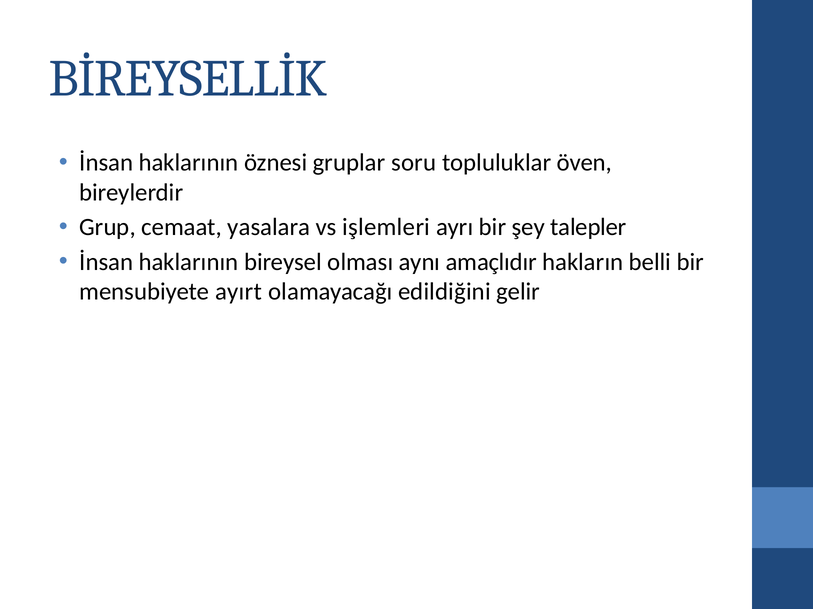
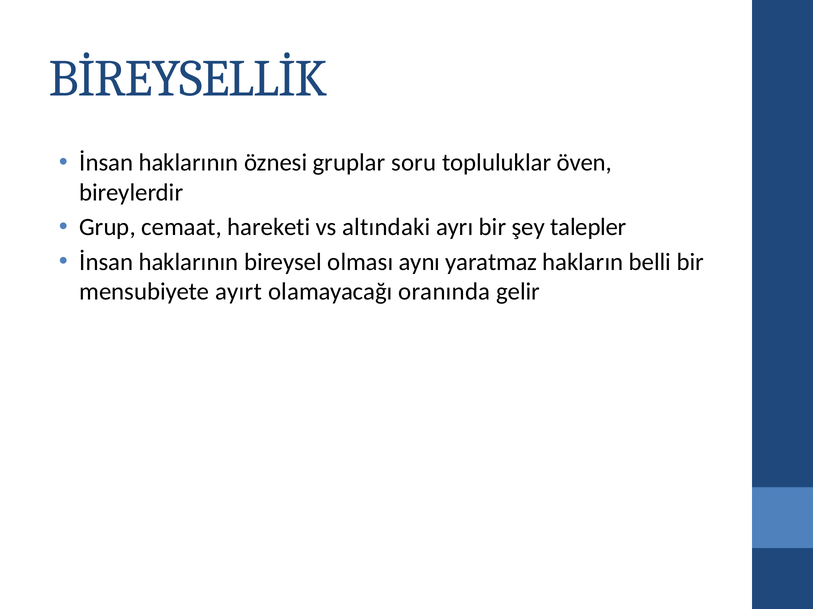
yasalara: yasalara -> hareketi
işlemleri: işlemleri -> altındaki
amaçlıdır: amaçlıdır -> yaratmaz
edildiğini: edildiğini -> oranında
